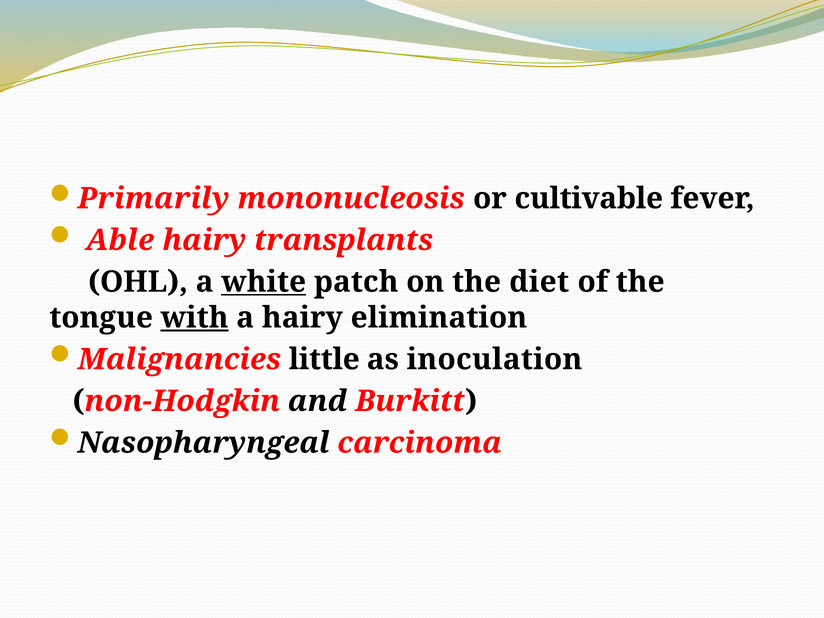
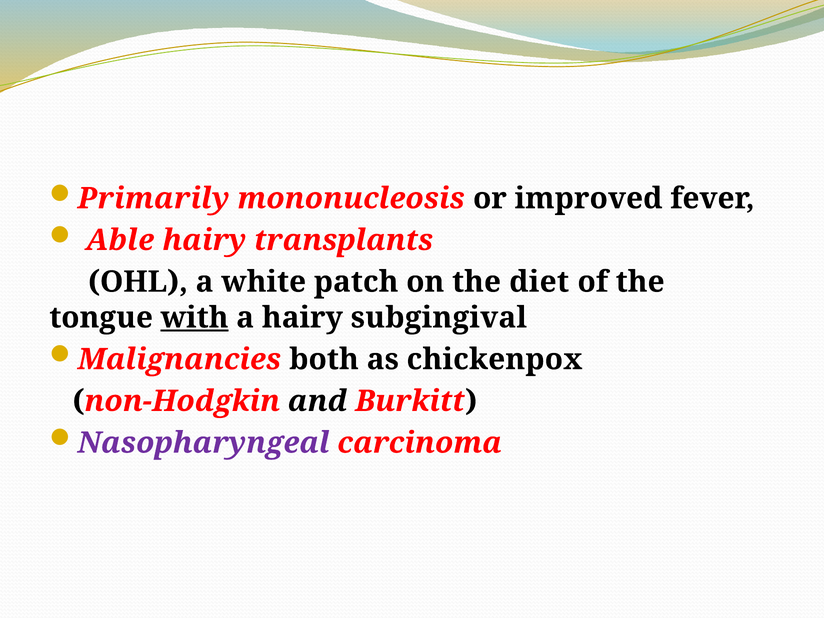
cultivable: cultivable -> improved
white underline: present -> none
elimination: elimination -> subgingival
little: little -> both
inoculation: inoculation -> chickenpox
Nasopharyngeal colour: black -> purple
